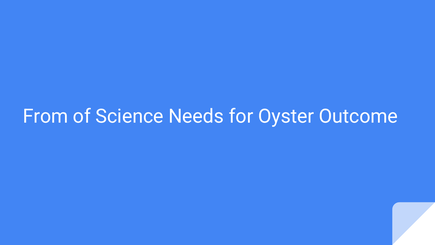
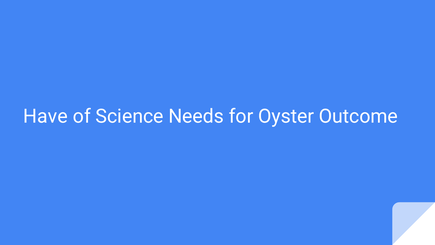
From: From -> Have
